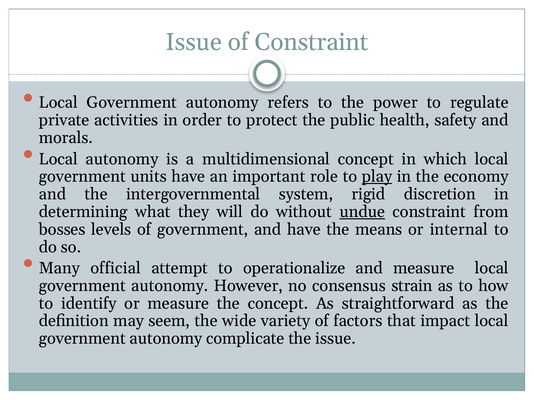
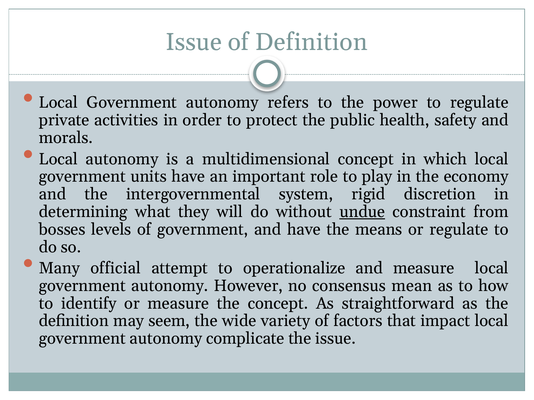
of Constraint: Constraint -> Definition
play underline: present -> none
or internal: internal -> regulate
strain: strain -> mean
